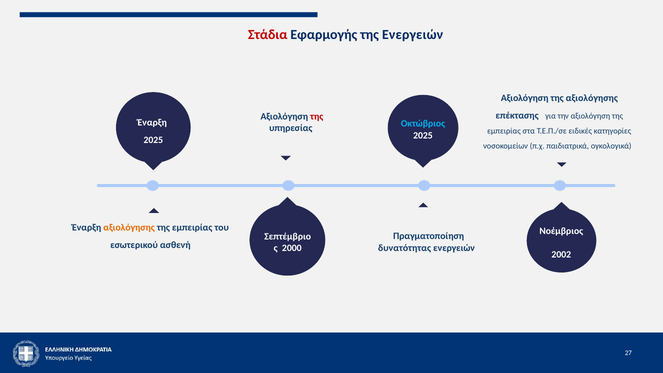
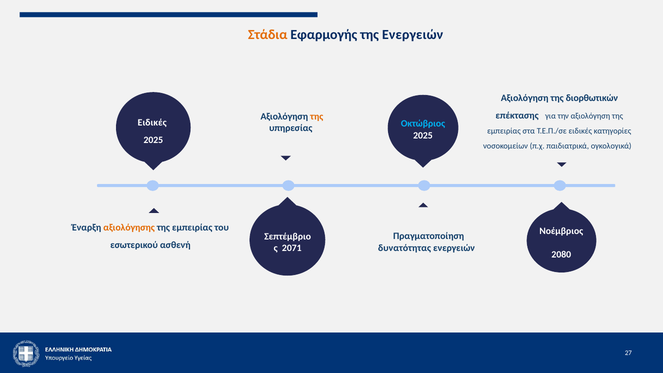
Στάδια colour: red -> orange
της αξιολόγησης: αξιολόγησης -> διορθωτικών
της at (317, 117) colour: red -> orange
Έναρξη at (152, 123): Έναρξη -> Ειδικές
2000: 2000 -> 2071
2002: 2002 -> 2080
